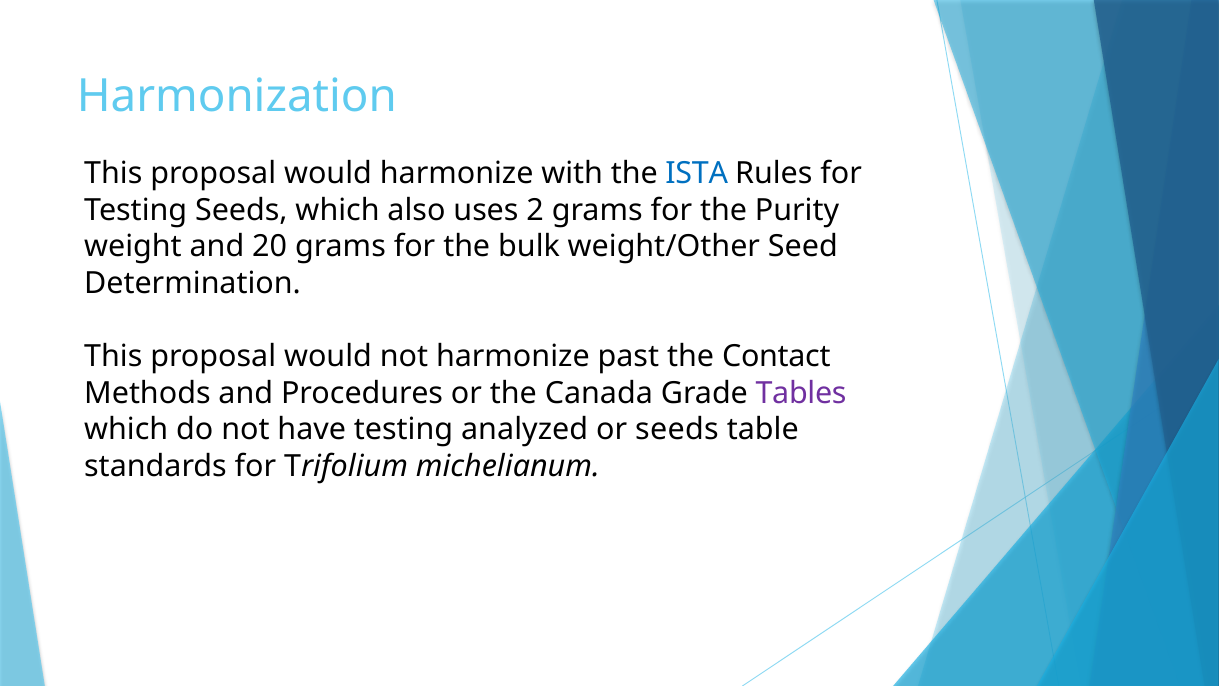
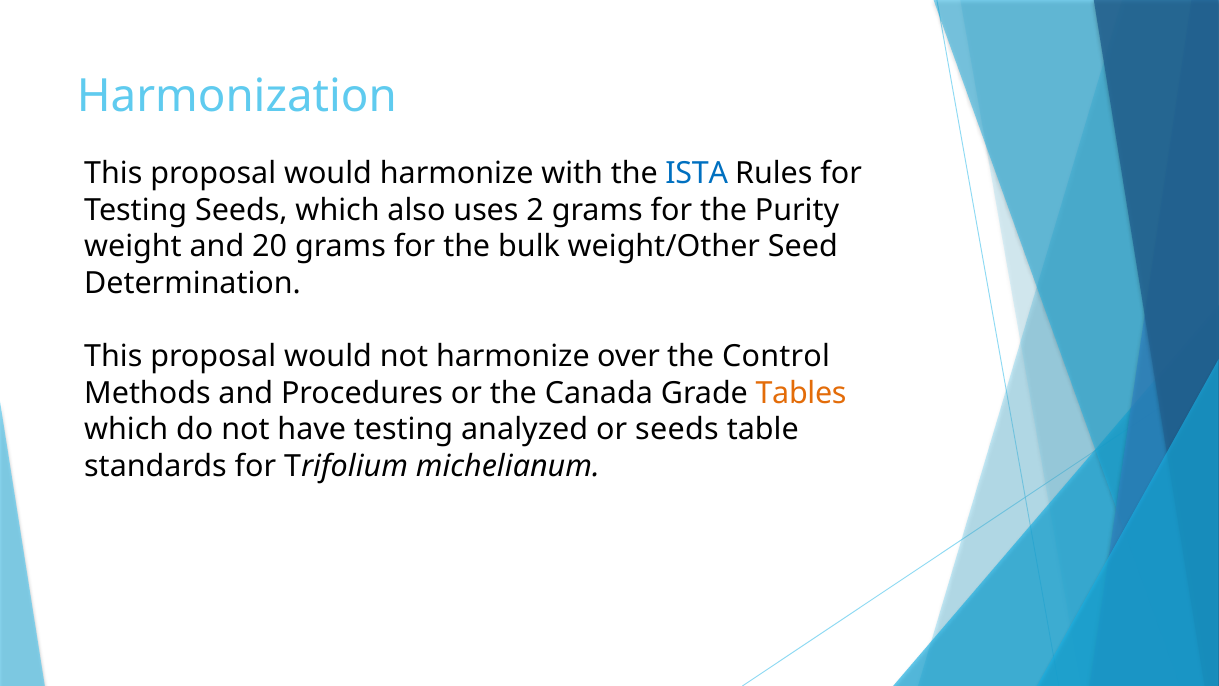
past: past -> over
Contact: Contact -> Control
Tables colour: purple -> orange
